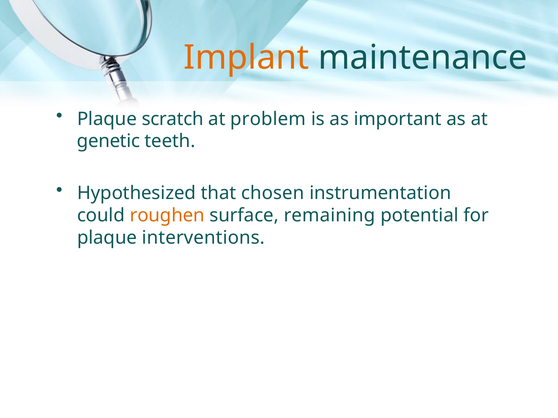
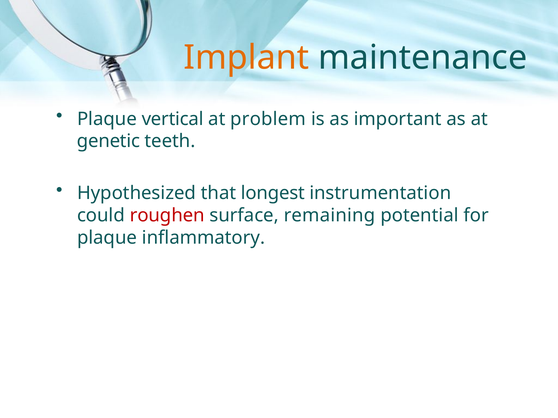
scratch: scratch -> vertical
chosen: chosen -> longest
roughen colour: orange -> red
interventions: interventions -> inflammatory
